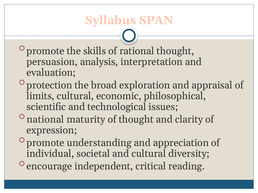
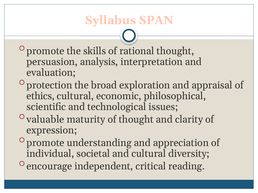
limits: limits -> ethics
national: national -> valuable
